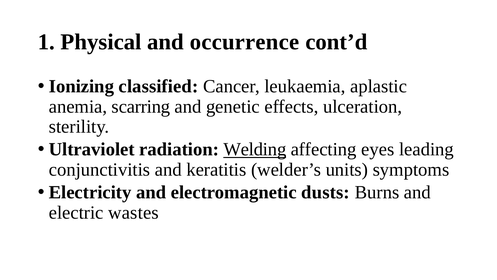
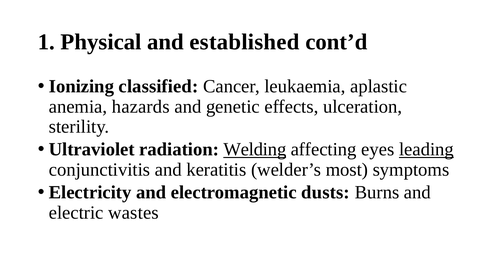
occurrence: occurrence -> established
scarring: scarring -> hazards
leading underline: none -> present
units: units -> most
